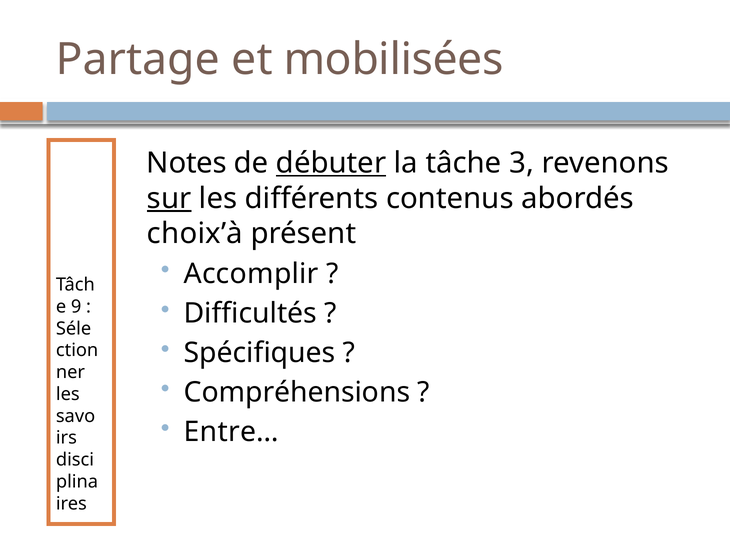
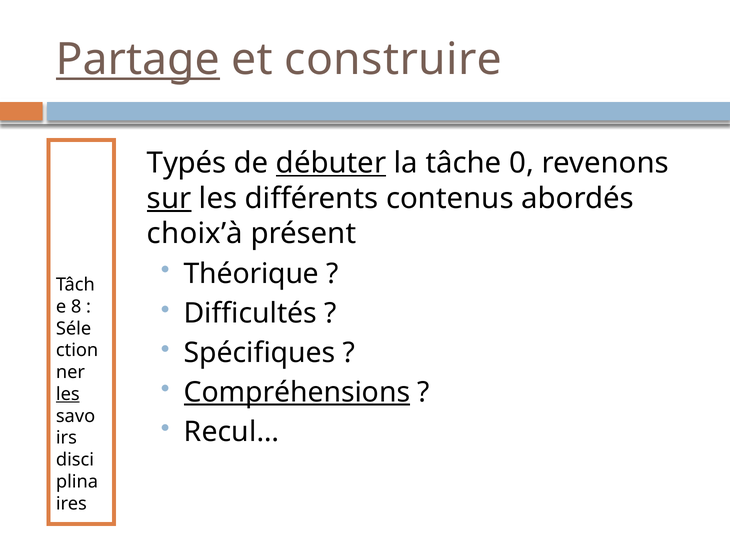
Partage underline: none -> present
mobilisées: mobilisées -> construire
Notes: Notes -> Typés
3: 3 -> 0
Accomplir: Accomplir -> Théorique
9: 9 -> 8
Compréhensions underline: none -> present
les at (68, 395) underline: none -> present
Entre…: Entre… -> Recul…
